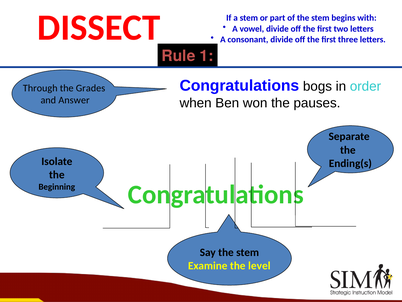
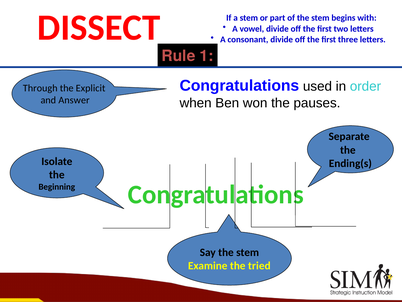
bogs: bogs -> used
Grades: Grades -> Explicit
level: level -> tried
